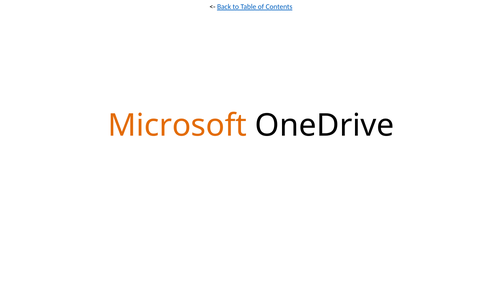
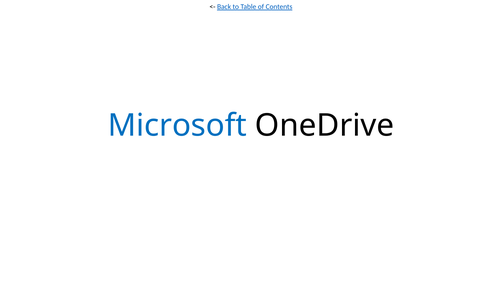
Microsoft colour: orange -> blue
